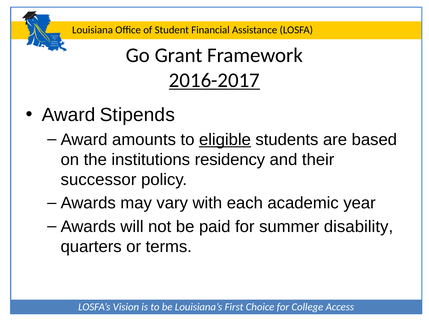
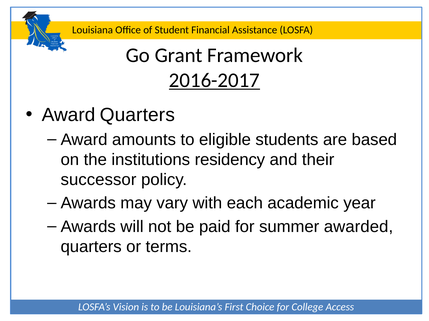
Award Stipends: Stipends -> Quarters
eligible underline: present -> none
disability: disability -> awarded
